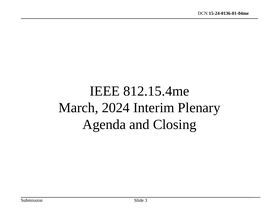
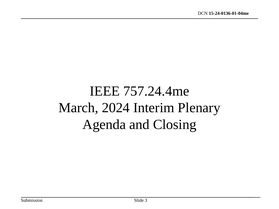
812.15.4me: 812.15.4me -> 757.24.4me
